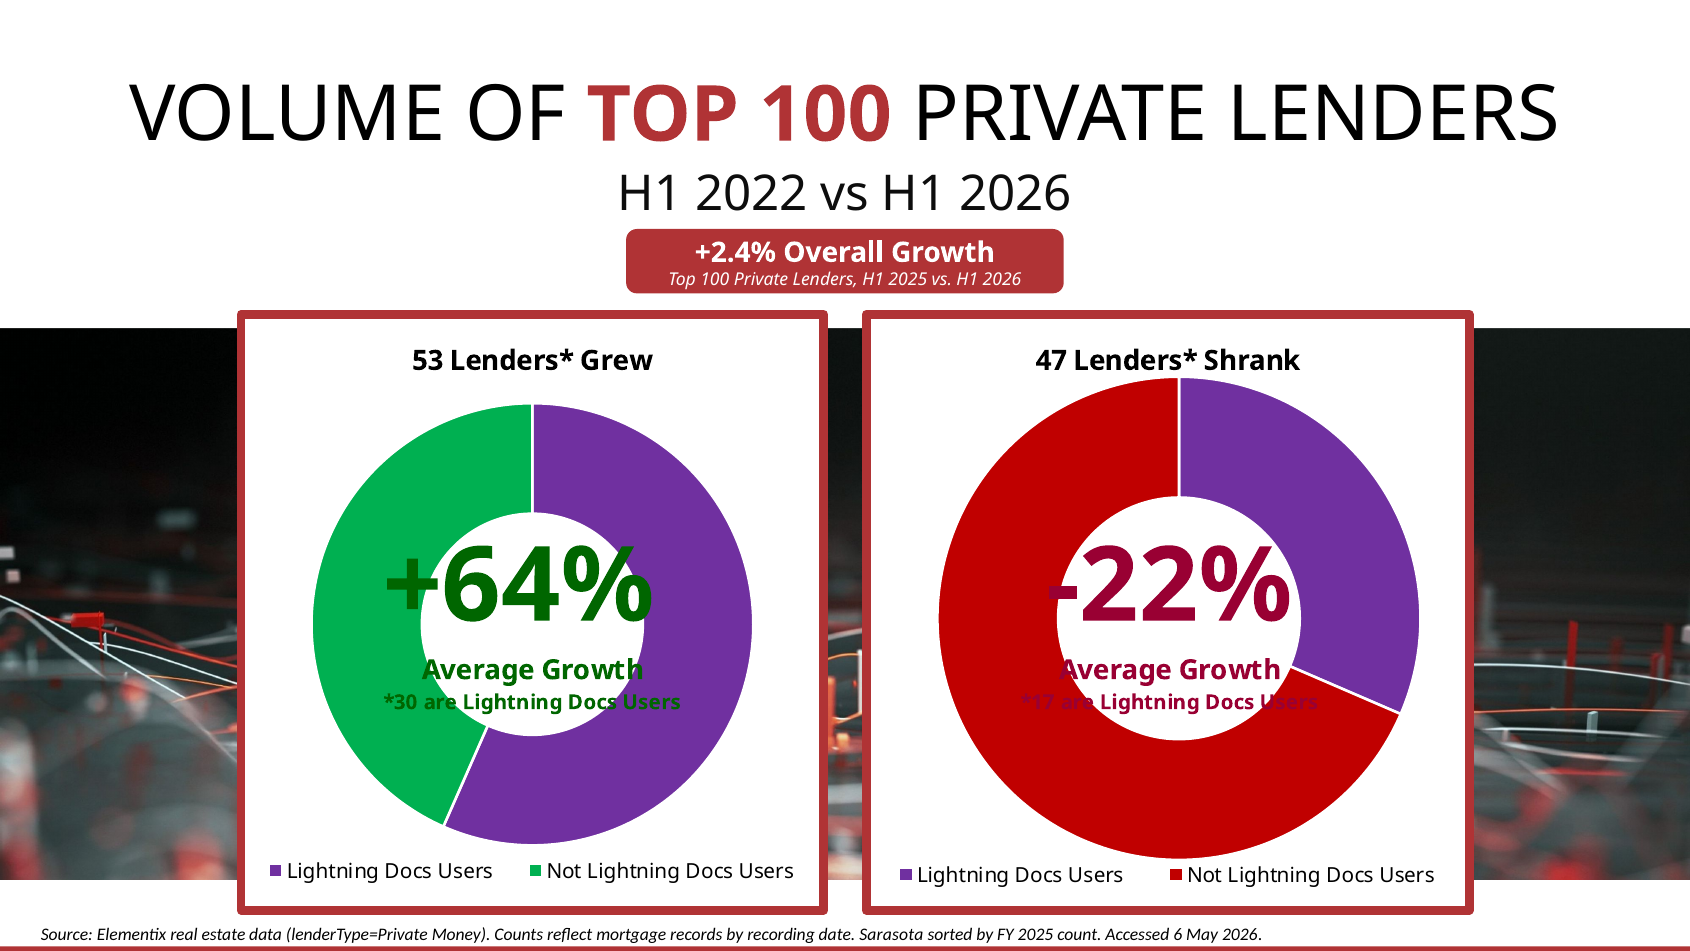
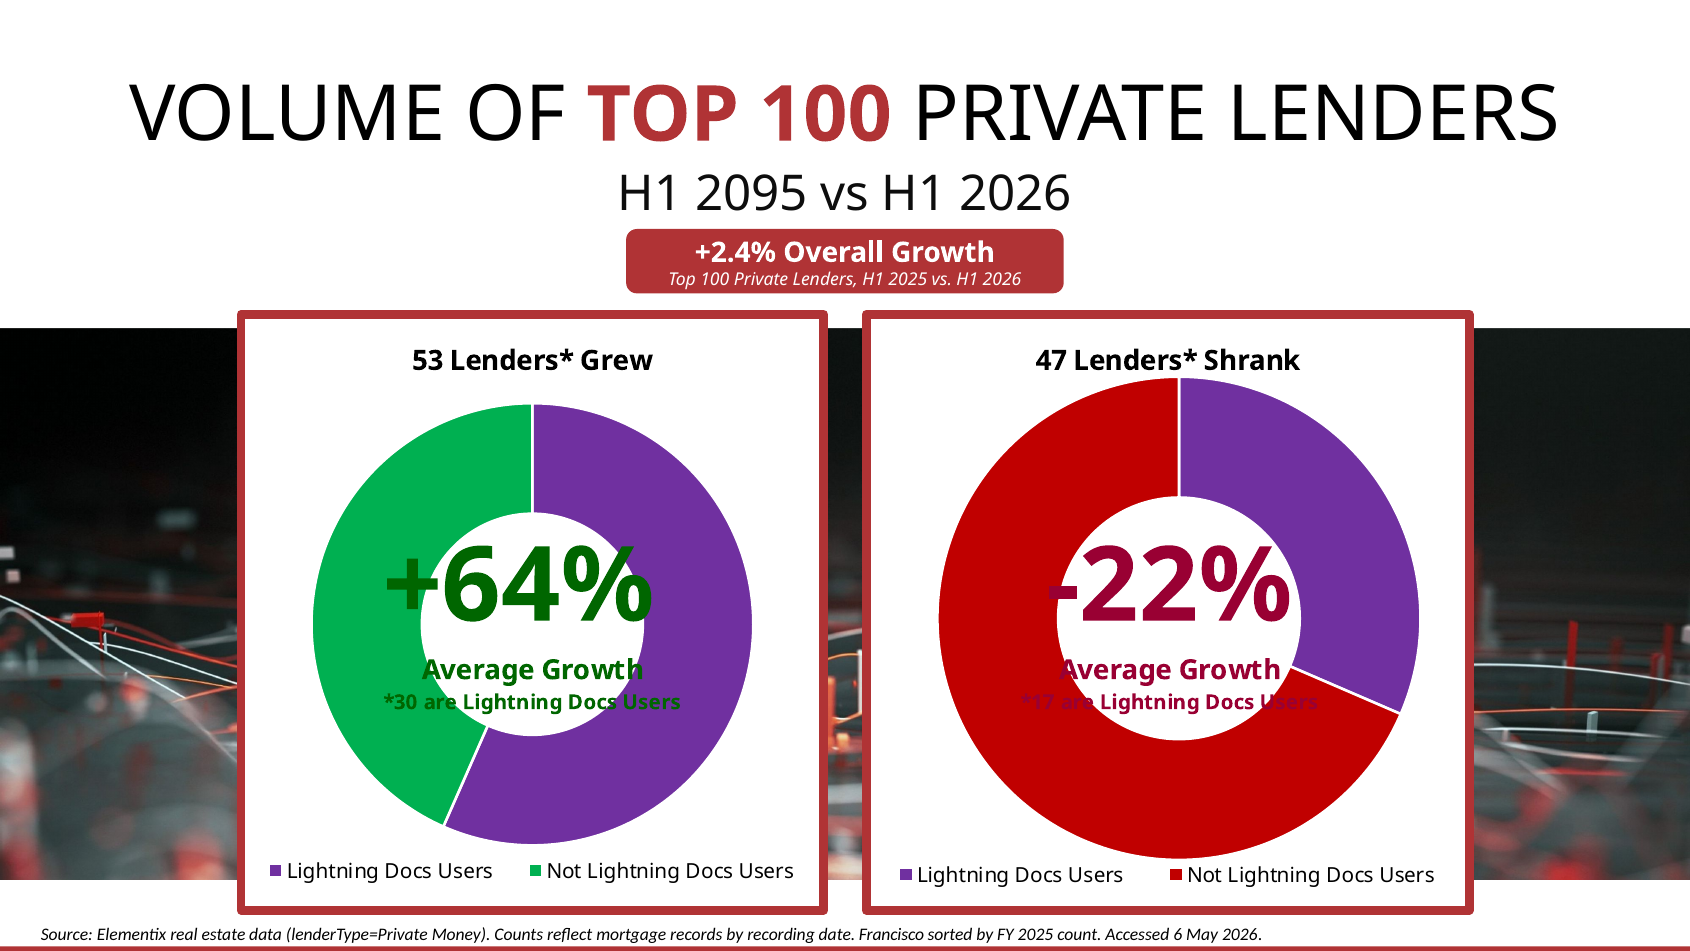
2022: 2022 -> 2095
Sarasota: Sarasota -> Francisco
